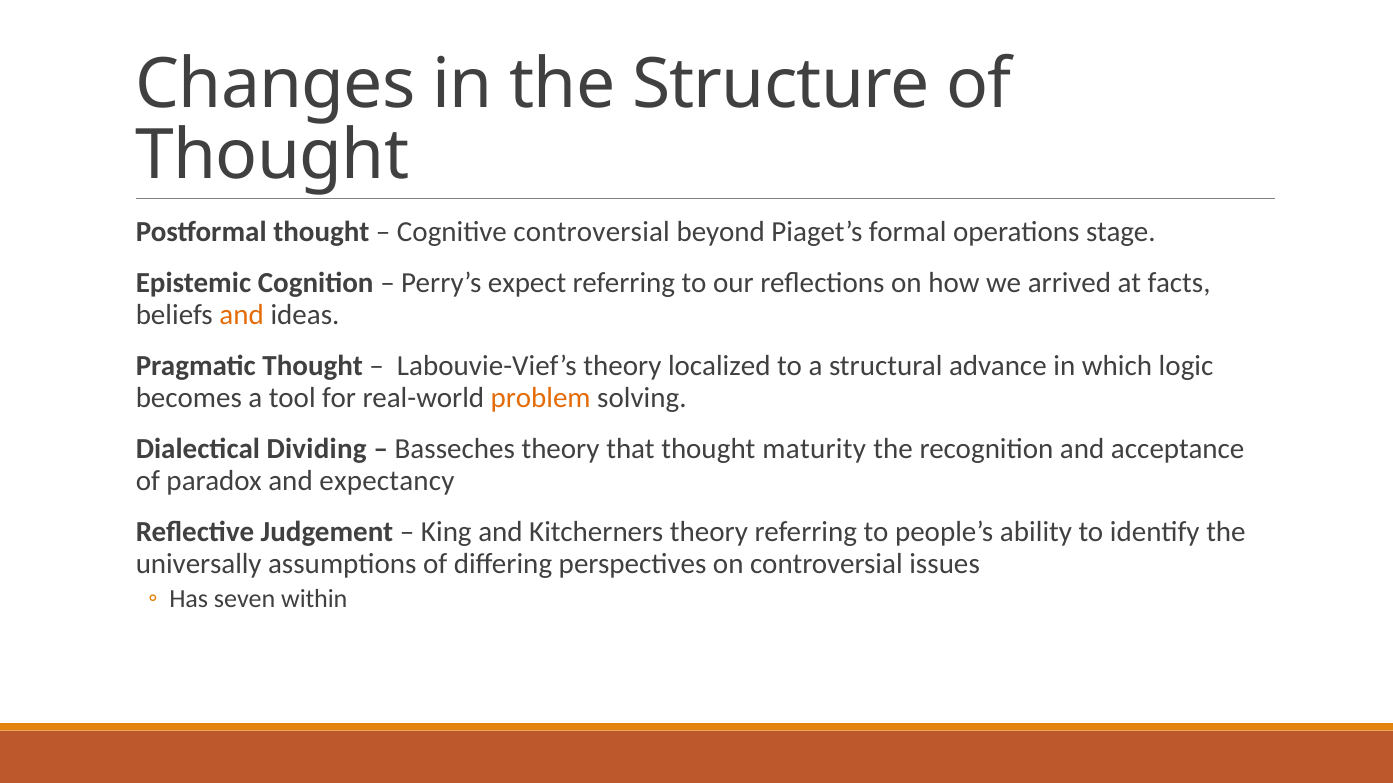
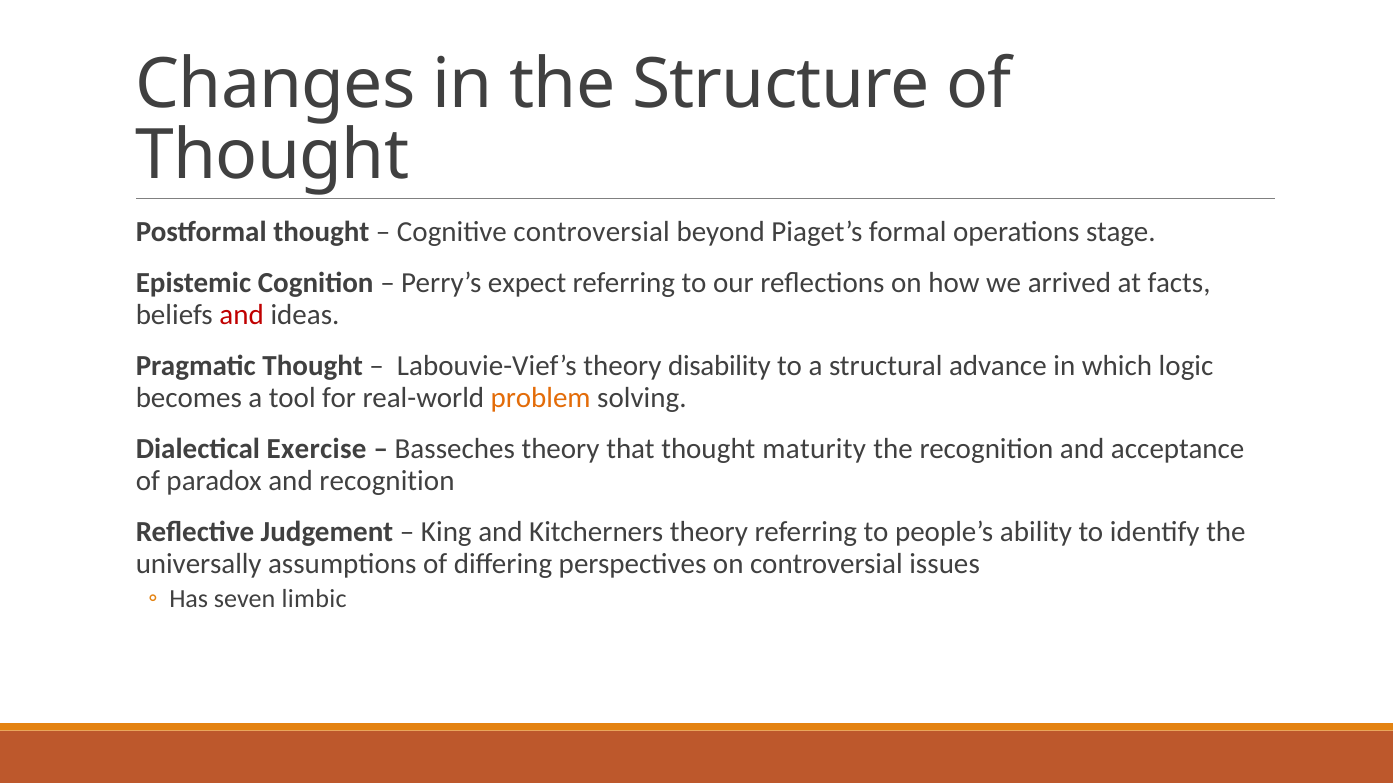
and at (242, 315) colour: orange -> red
localized: localized -> disability
Dividing: Dividing -> Exercise
and expectancy: expectancy -> recognition
within: within -> limbic
